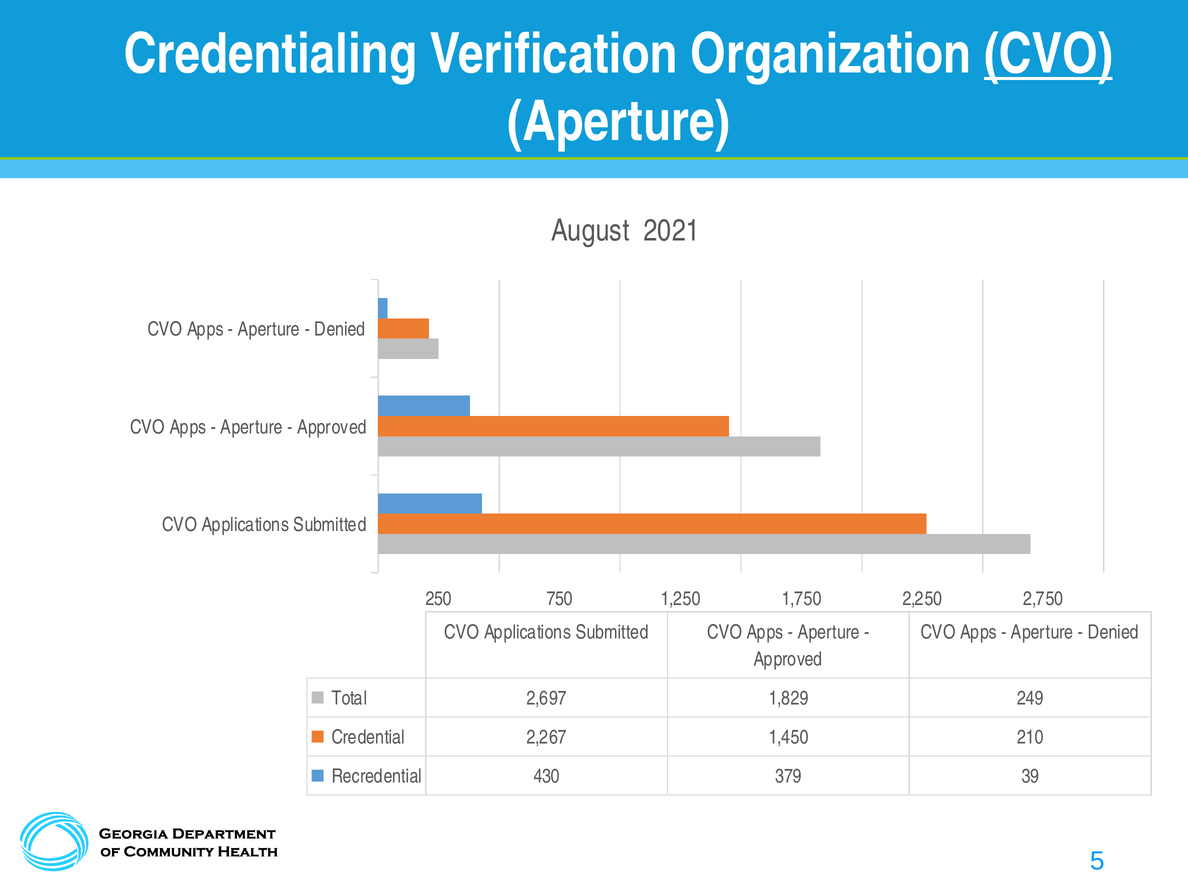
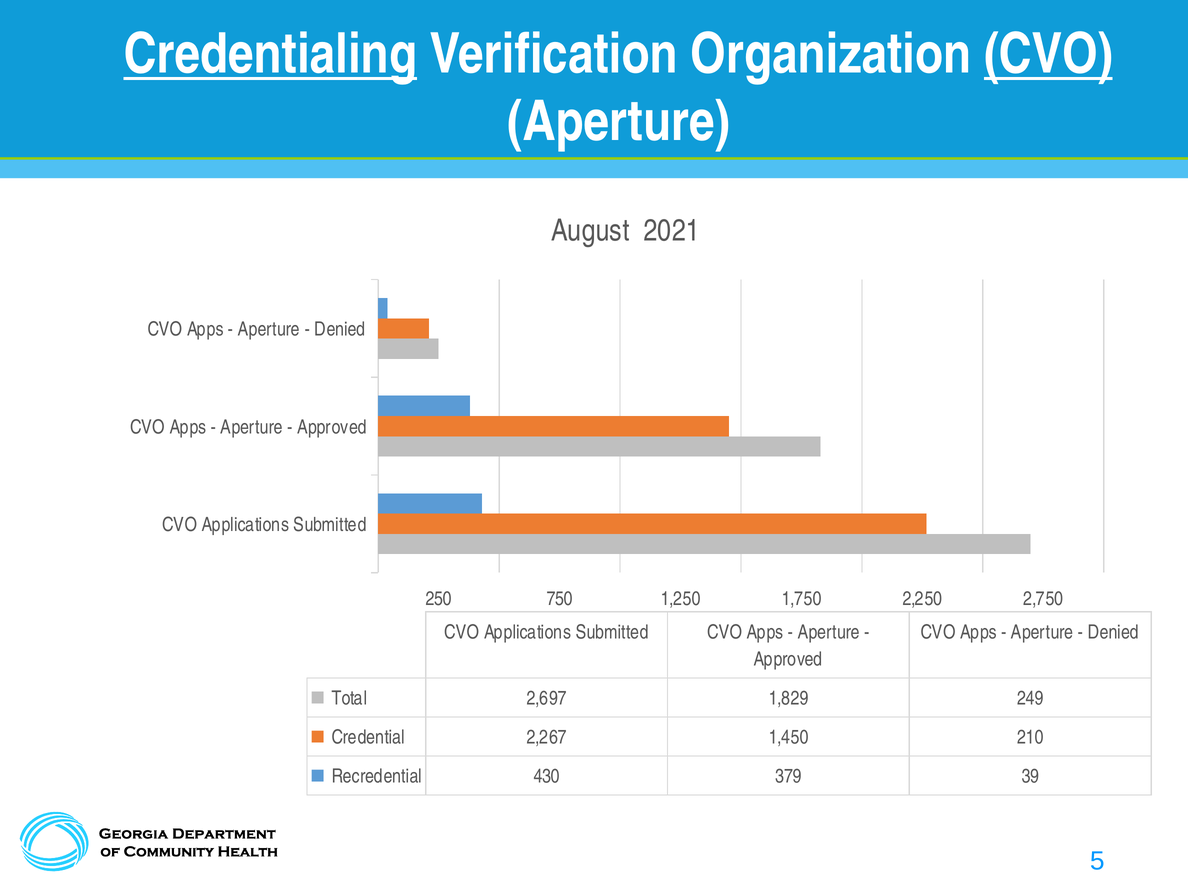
Credentialing underline: none -> present
